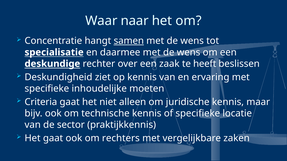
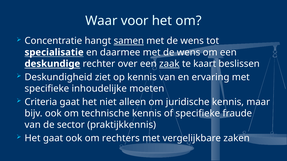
naar: naar -> voor
zaak underline: none -> present
heeft: heeft -> kaart
locatie: locatie -> fraude
